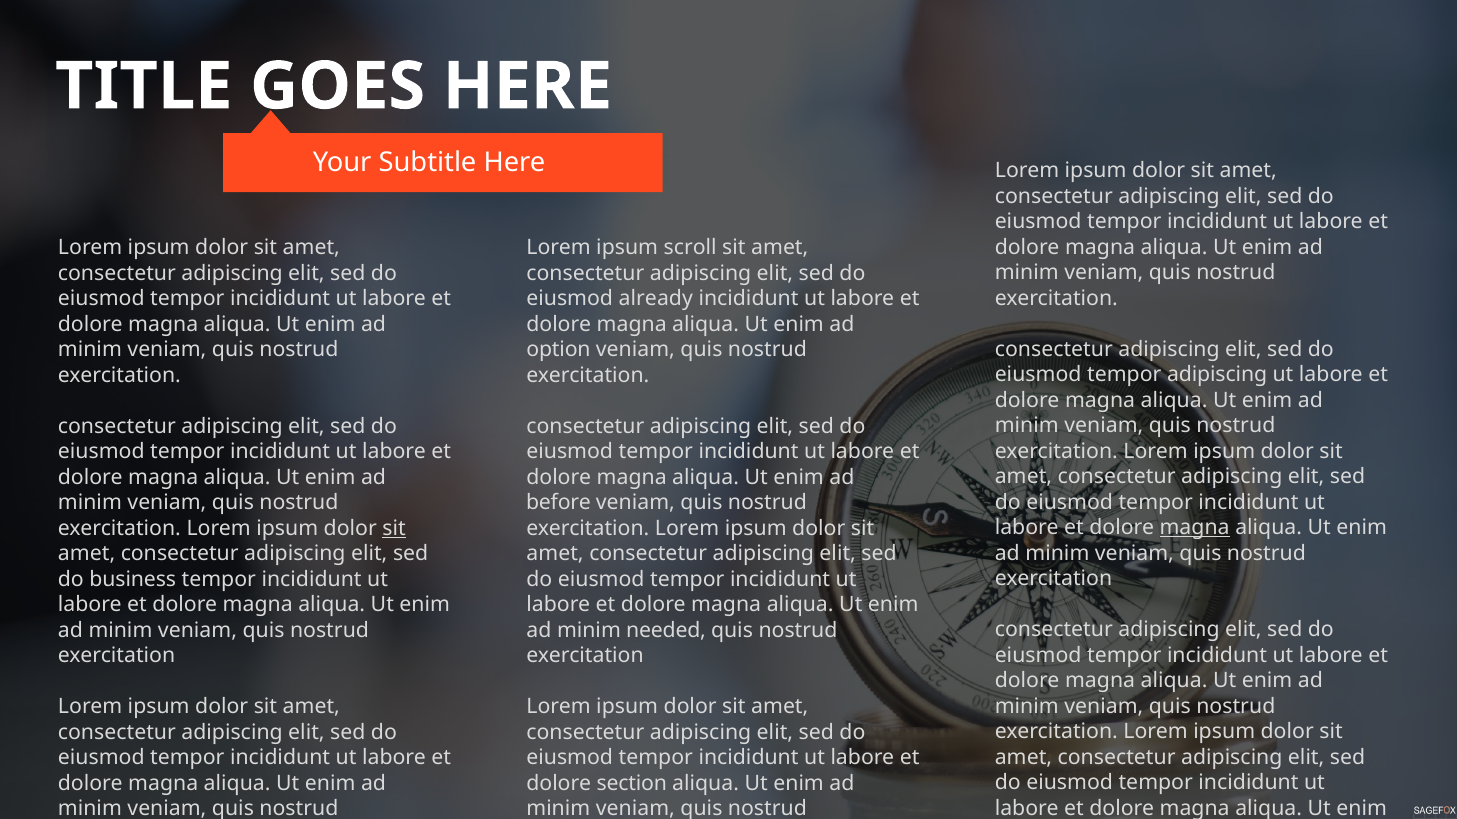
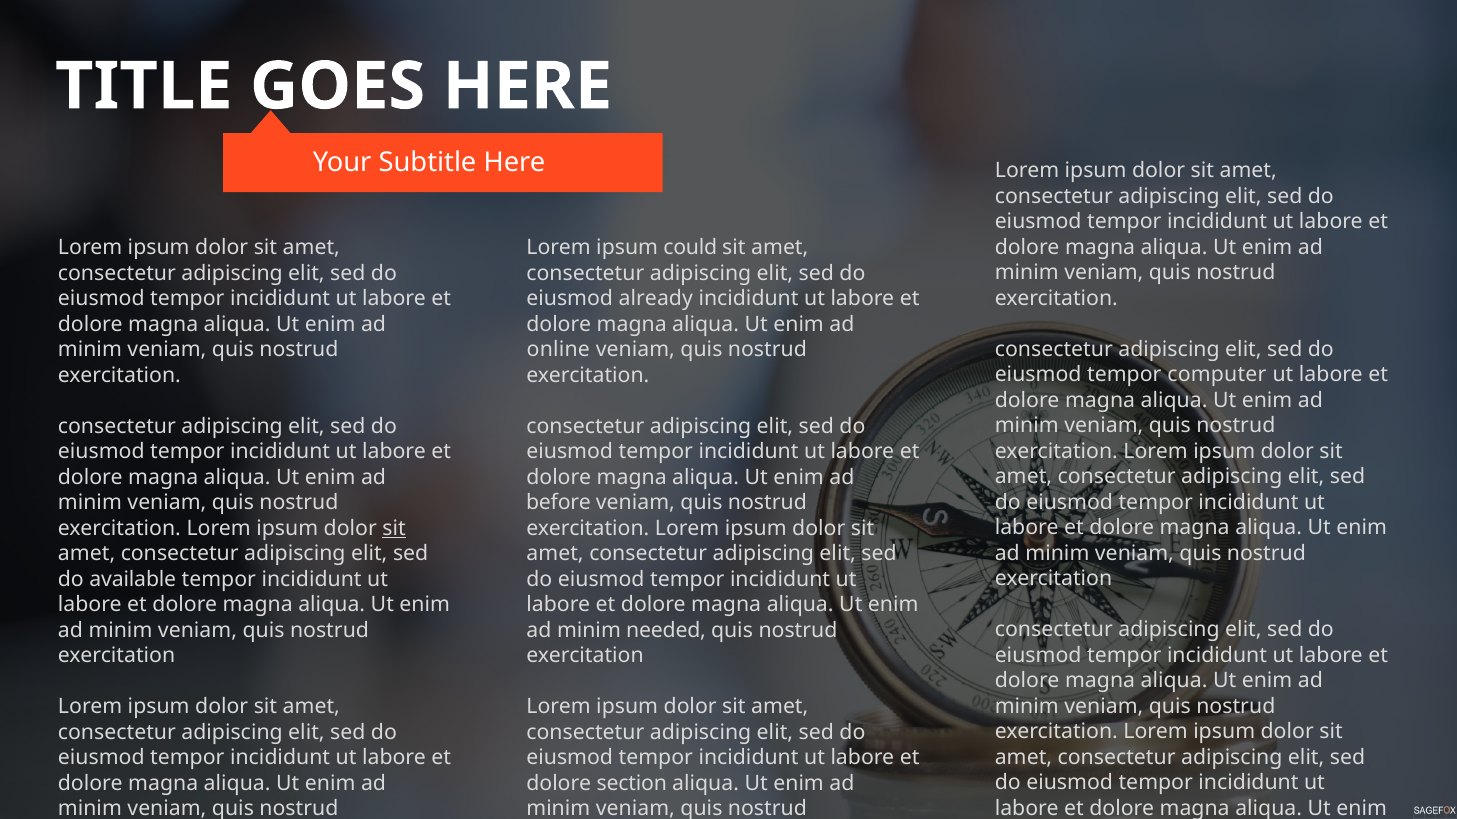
scroll: scroll -> could
option: option -> online
tempor adipiscing: adipiscing -> computer
magna at (1195, 528) underline: present -> none
business: business -> available
